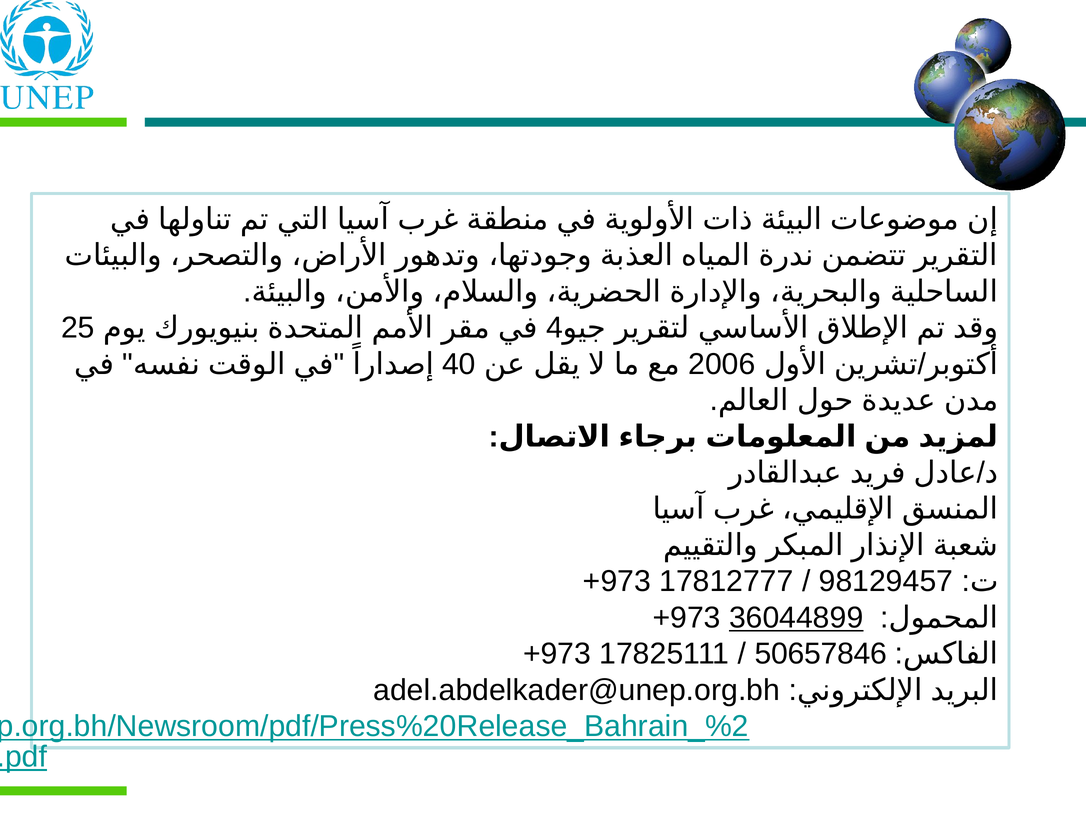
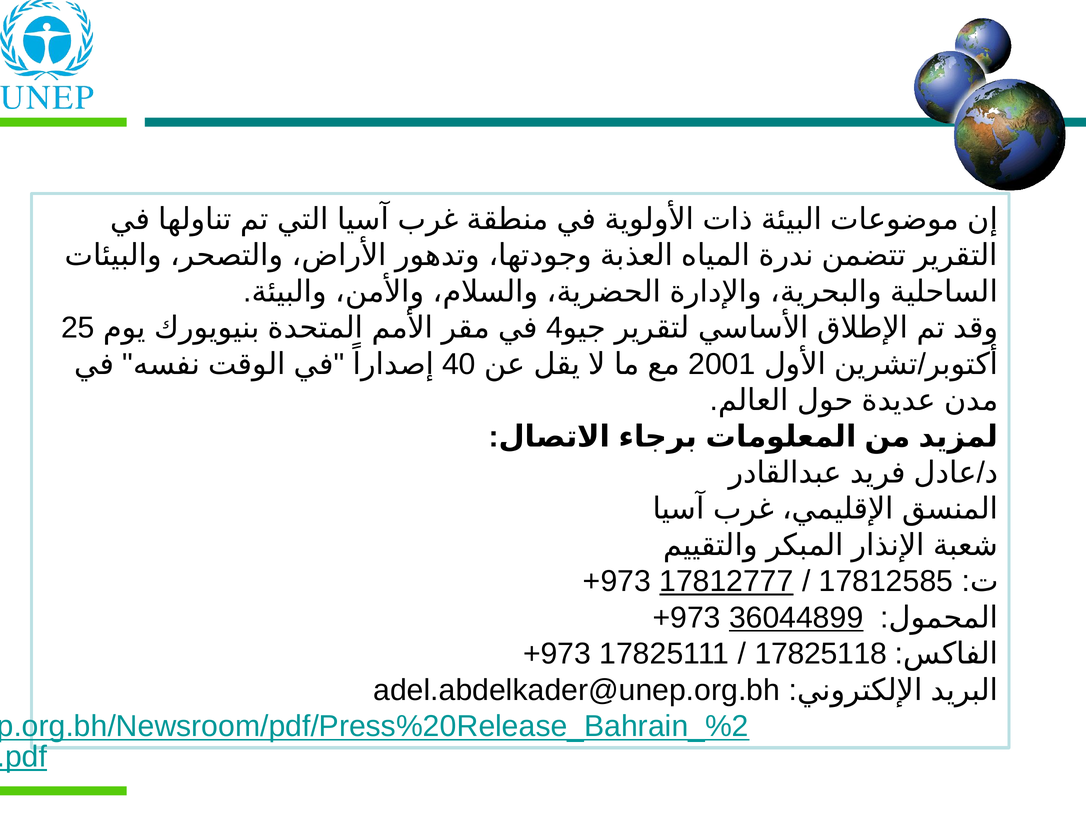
2006: 2006 -> 2001
17812777 underline: none -> present
98129457: 98129457 -> 17812585
50657846: 50657846 -> 17825118
